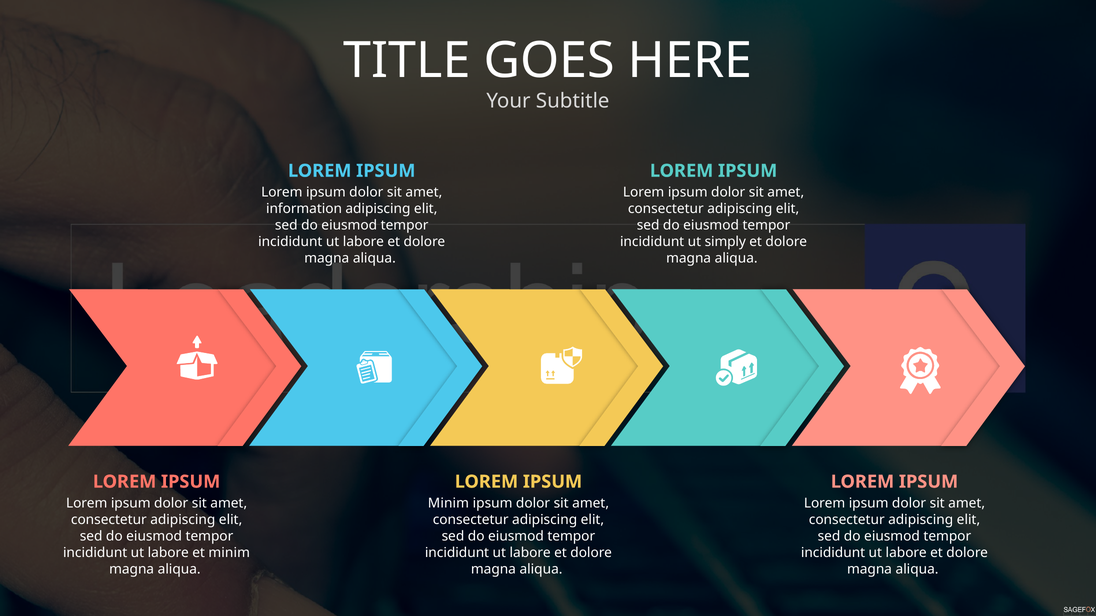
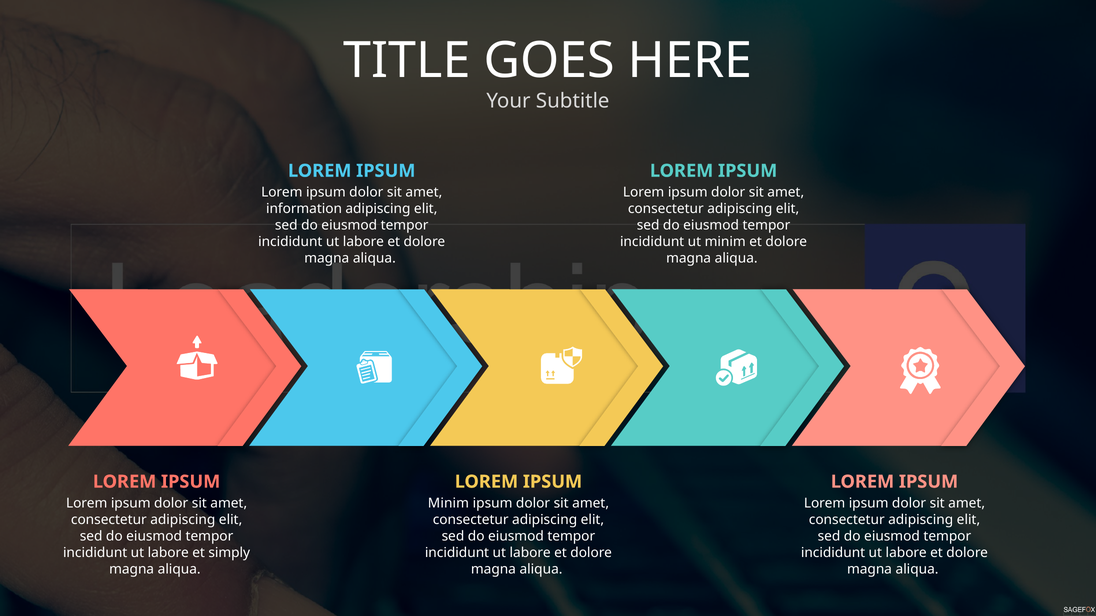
ut simply: simply -> minim
et minim: minim -> simply
